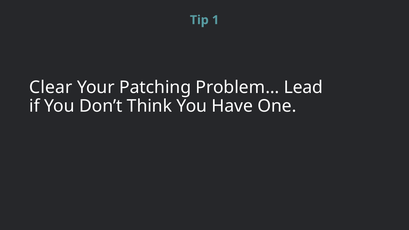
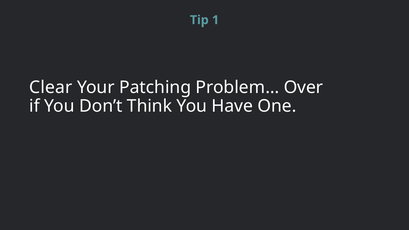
Lead: Lead -> Over
